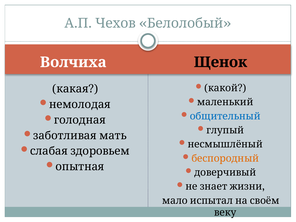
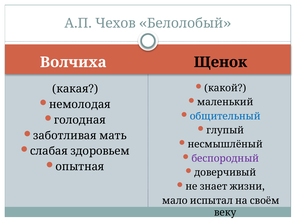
беспородный colour: orange -> purple
